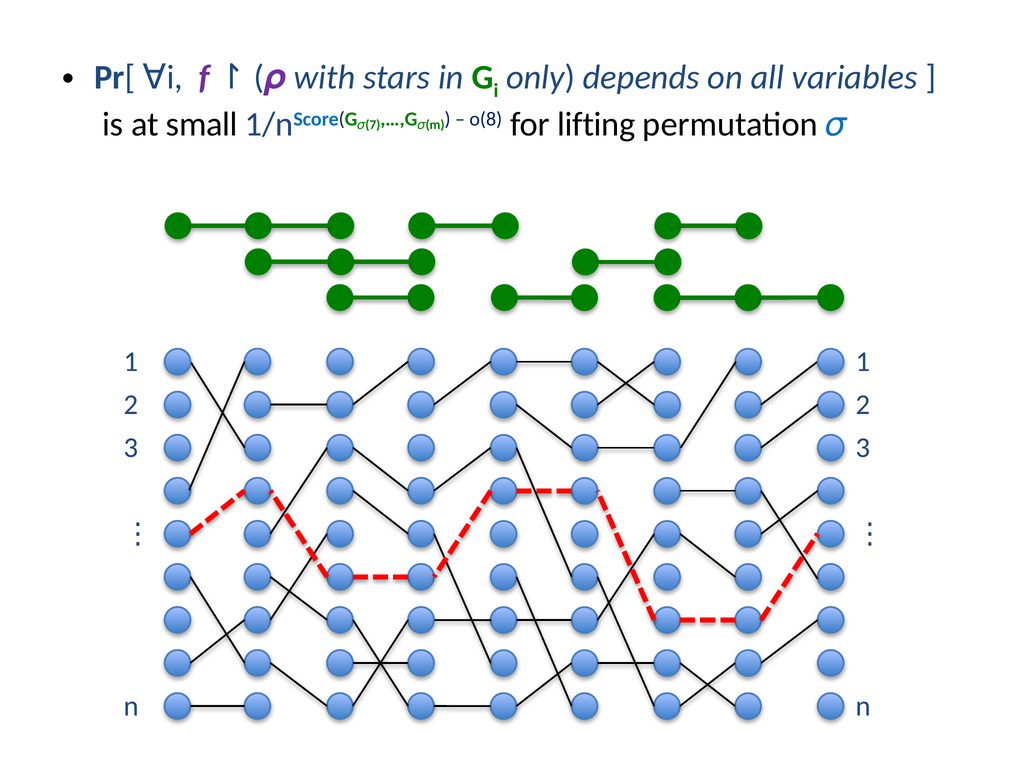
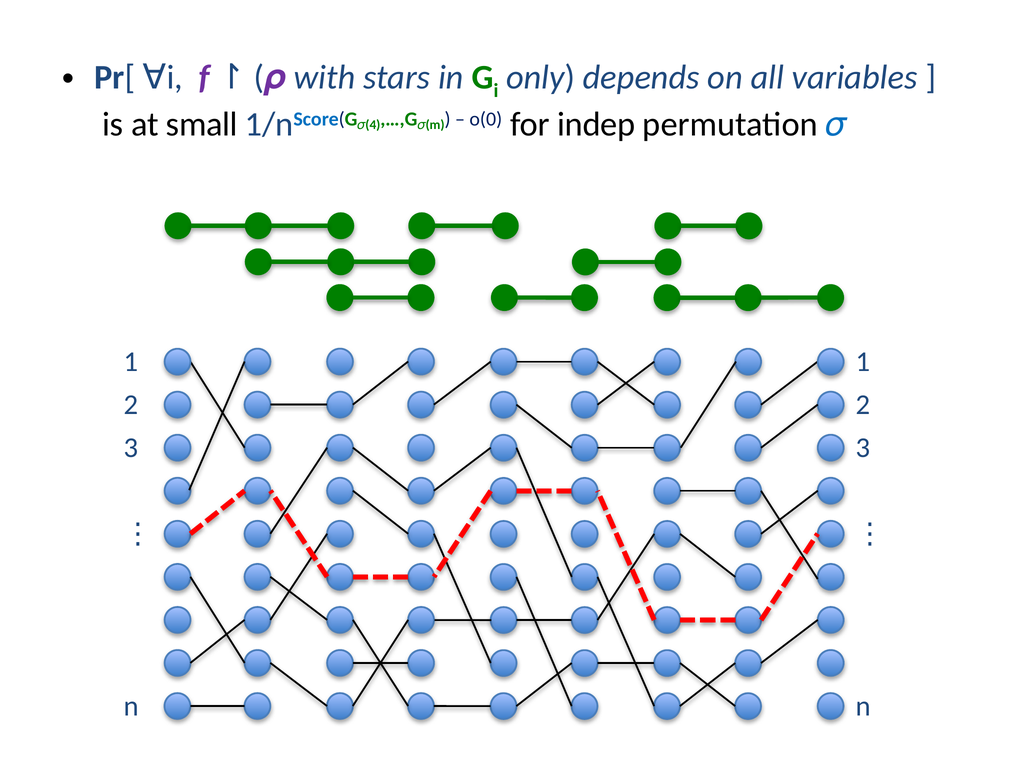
7: 7 -> 4
o(8: o(8 -> o(0
lifting: lifting -> indep
